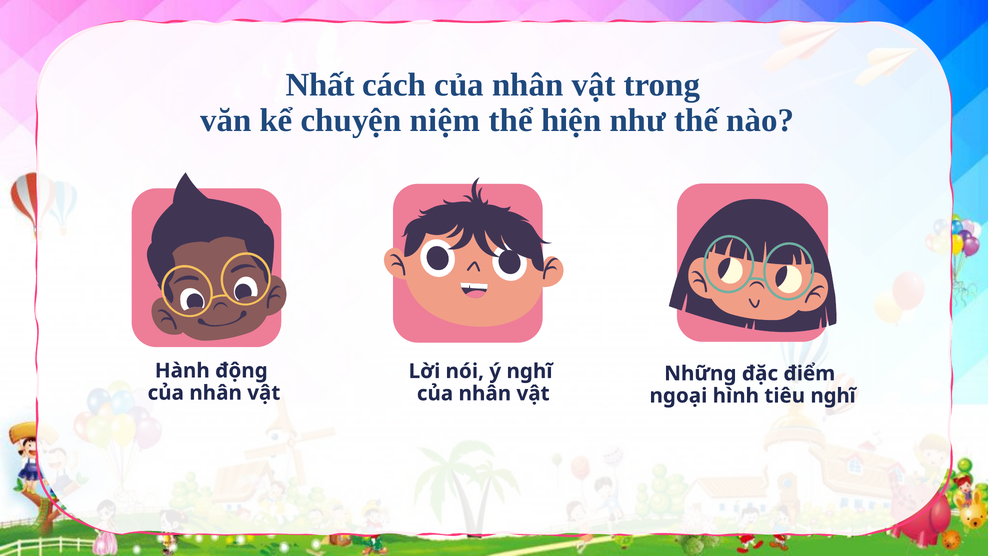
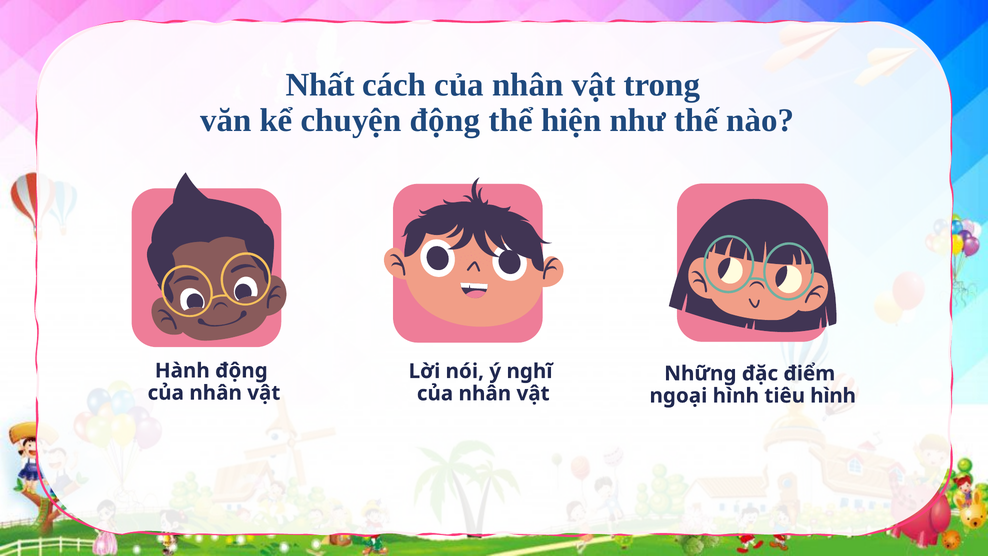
chuyện niệm: niệm -> động
tiêu nghĩ: nghĩ -> hình
